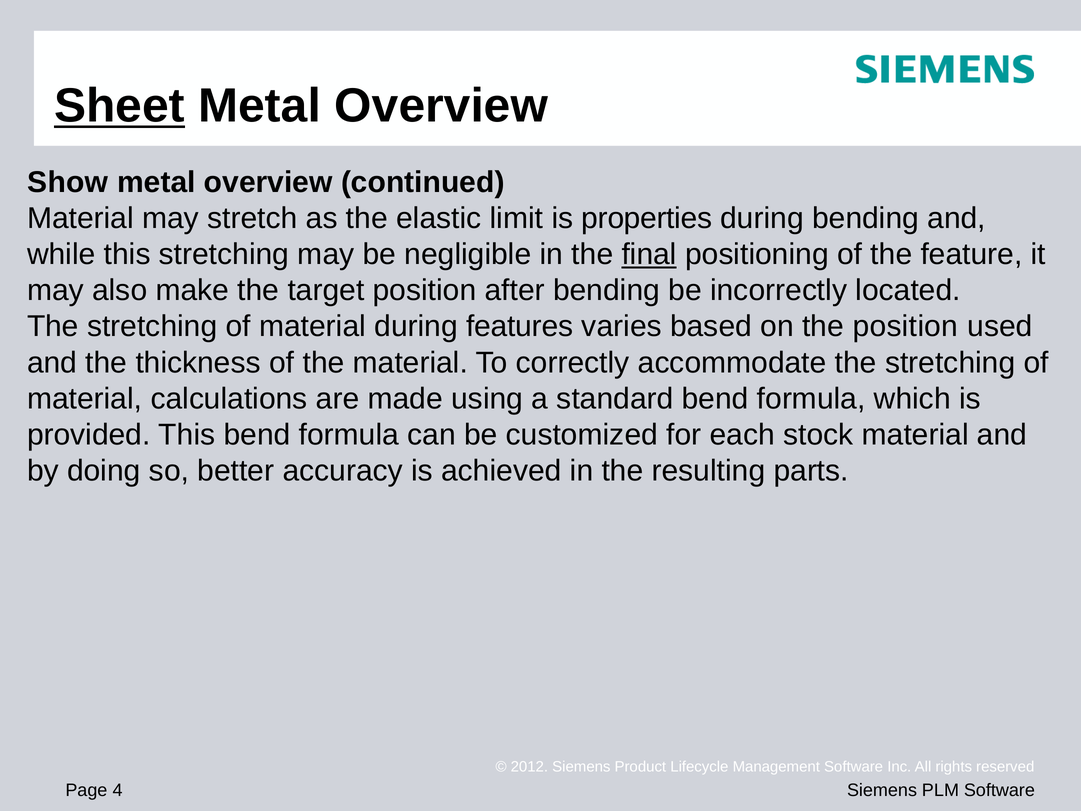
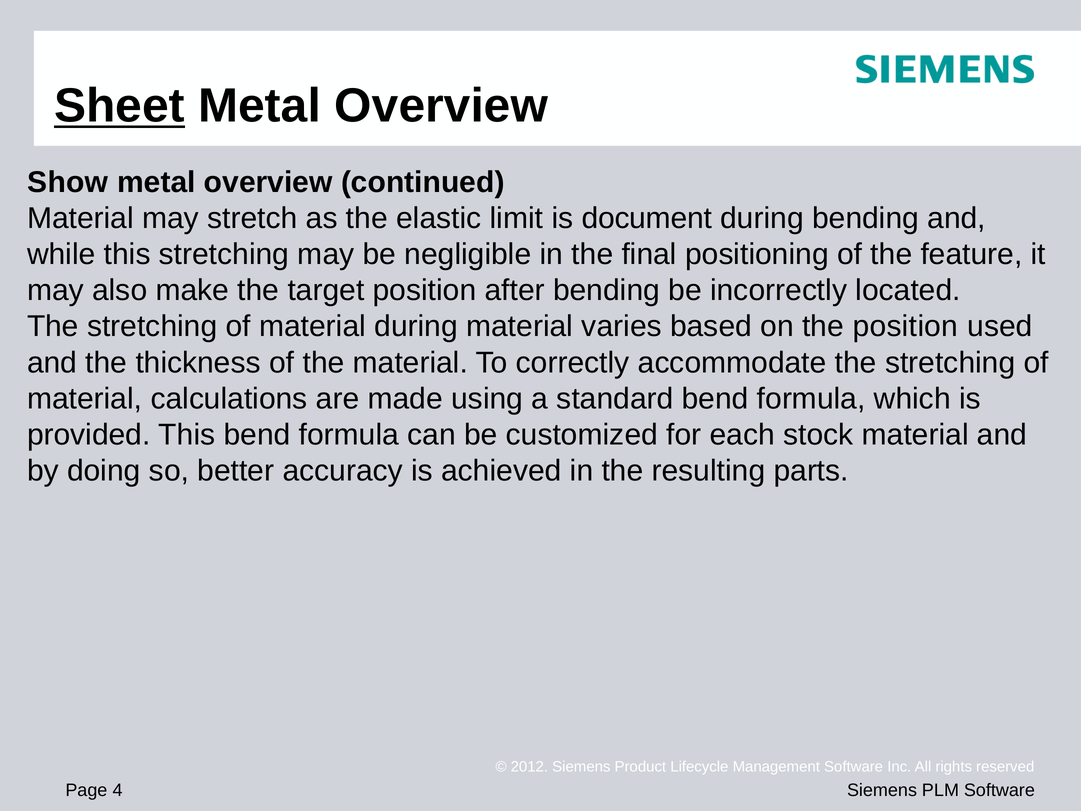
properties: properties -> document
final underline: present -> none
during features: features -> material
